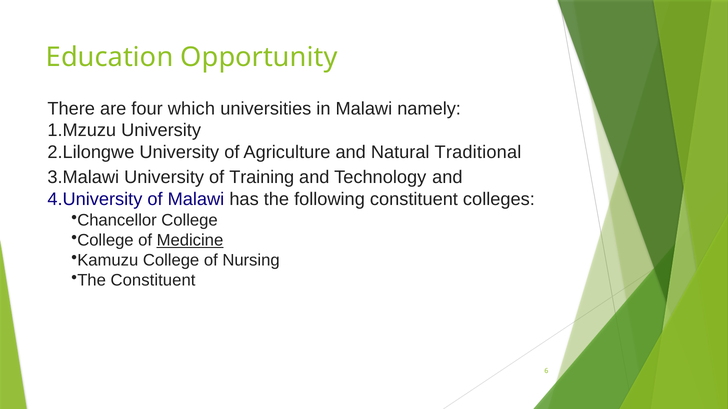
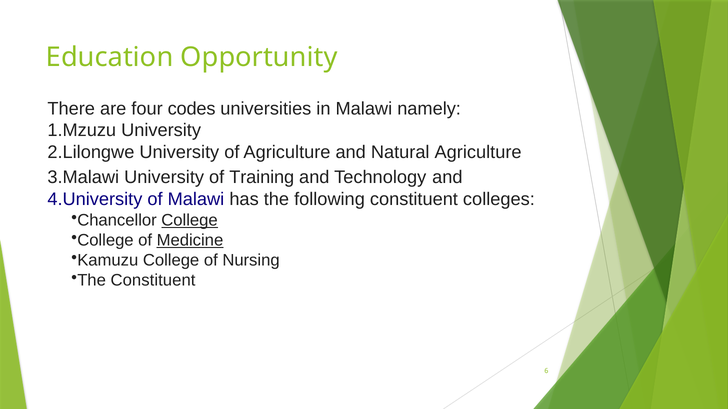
which: which -> codes
Natural Traditional: Traditional -> Agriculture
College at (190, 221) underline: none -> present
